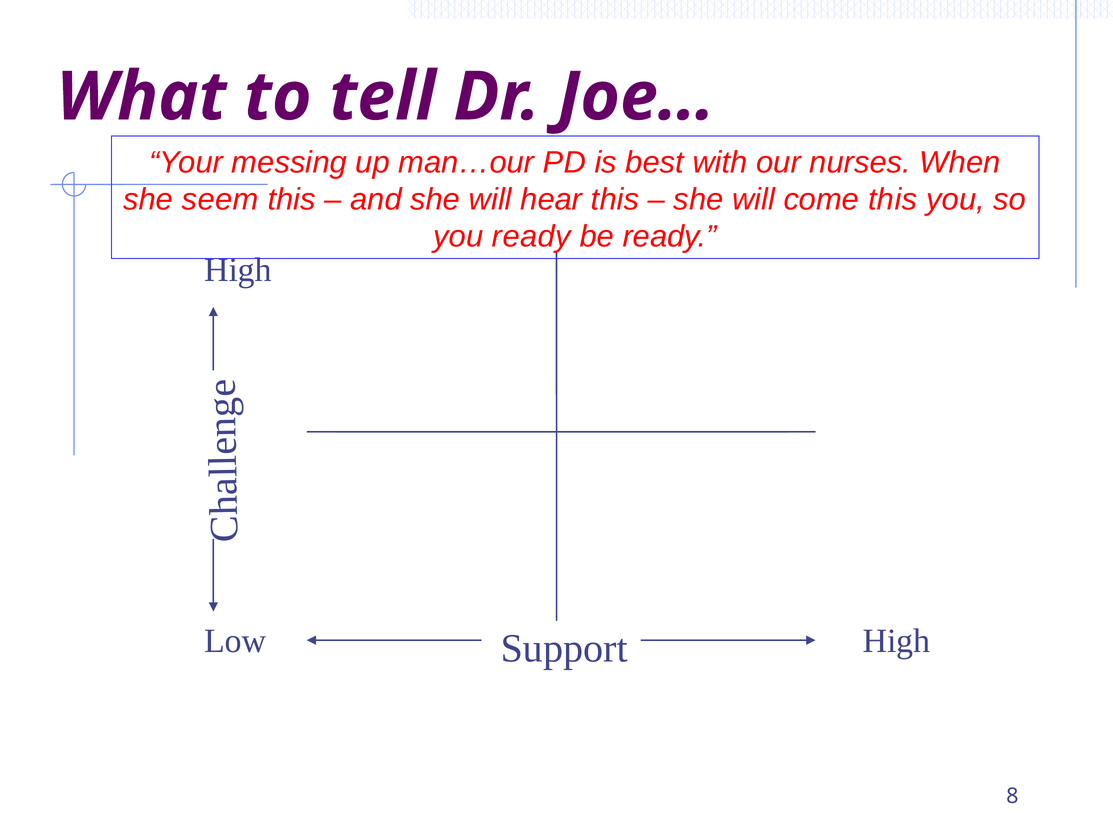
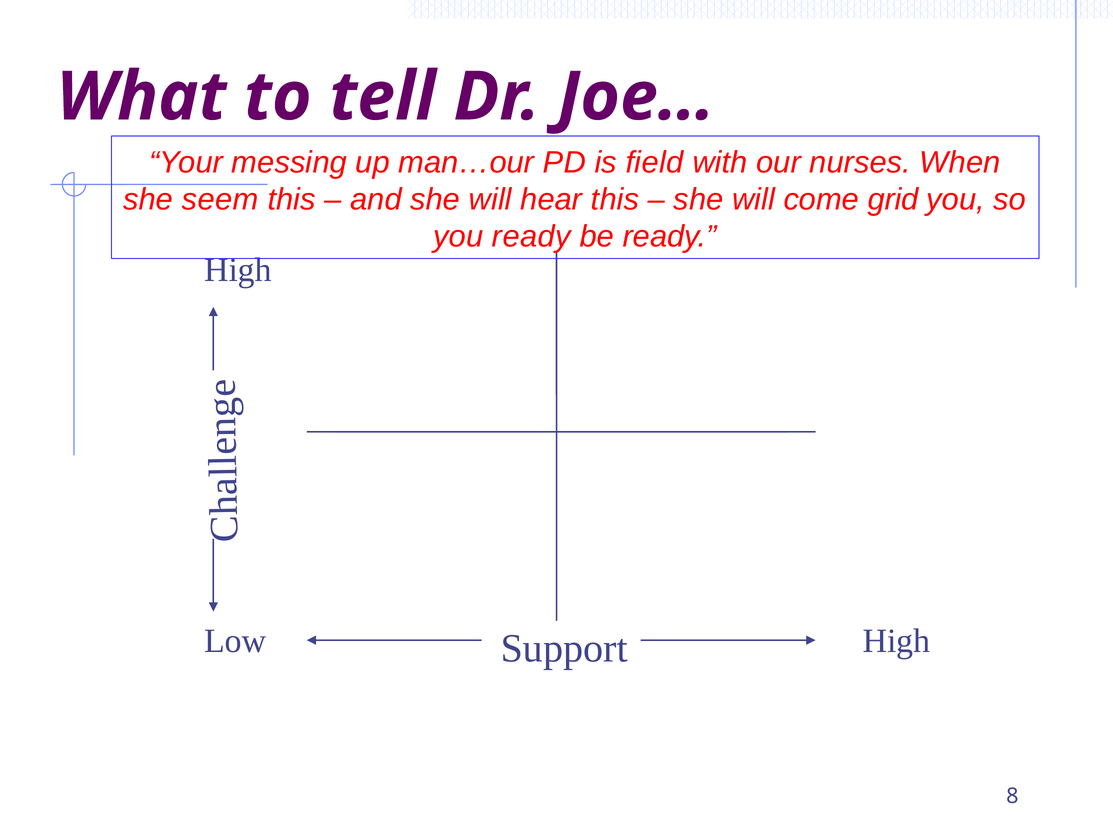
best: best -> field
come this: this -> grid
